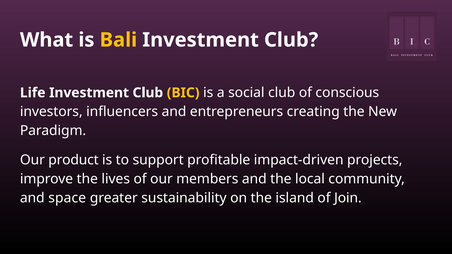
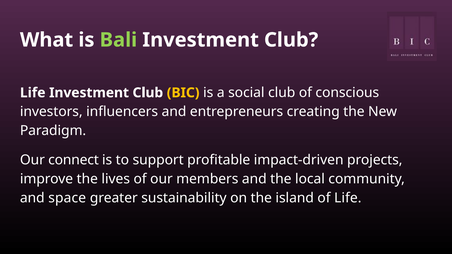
Bali colour: yellow -> light green
product: product -> connect
of Join: Join -> Life
